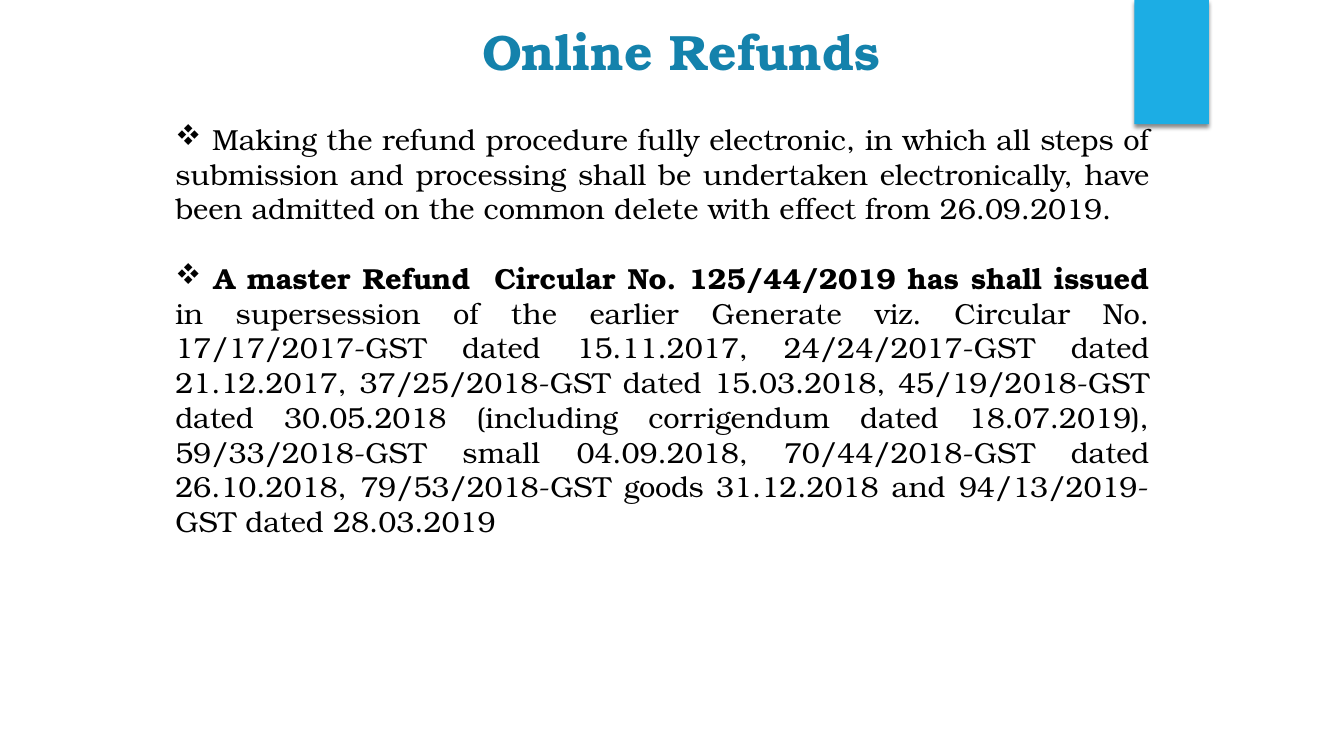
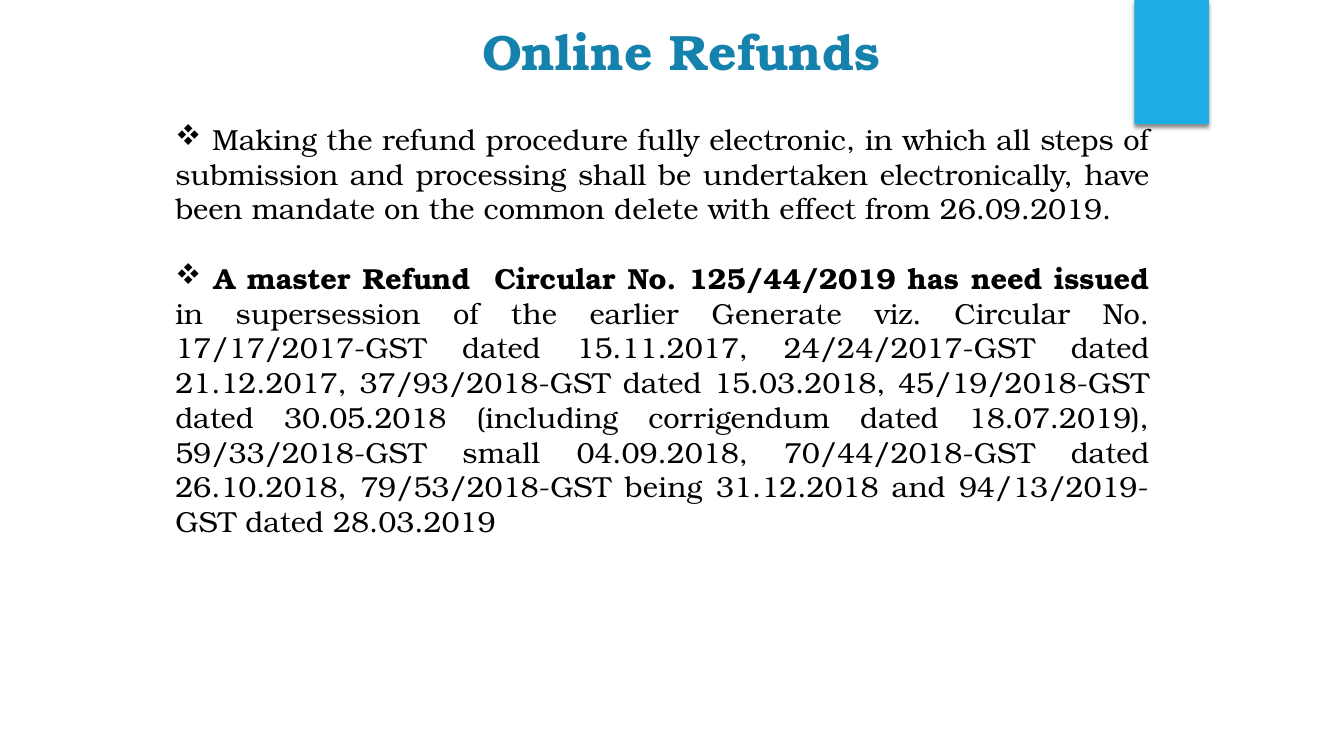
admitted: admitted -> mandate
has shall: shall -> need
37/25/2018-GST: 37/25/2018-GST -> 37/93/2018-GST
goods: goods -> being
